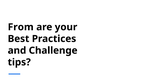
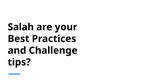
From: From -> Salah
